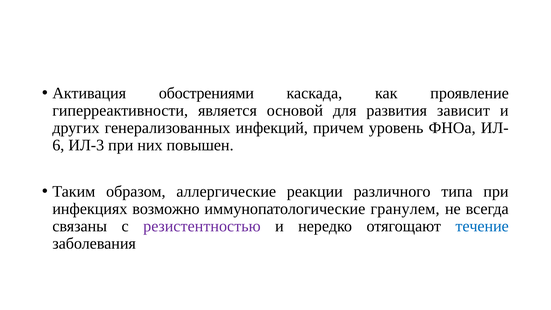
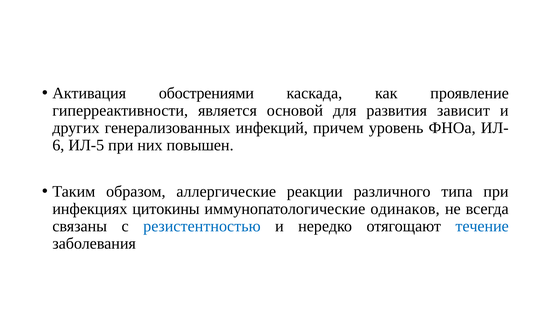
ИЛ-3: ИЛ-3 -> ИЛ-5
возможно: возможно -> цитокины
гранулем: гранулем -> одинаков
резистентностью colour: purple -> blue
